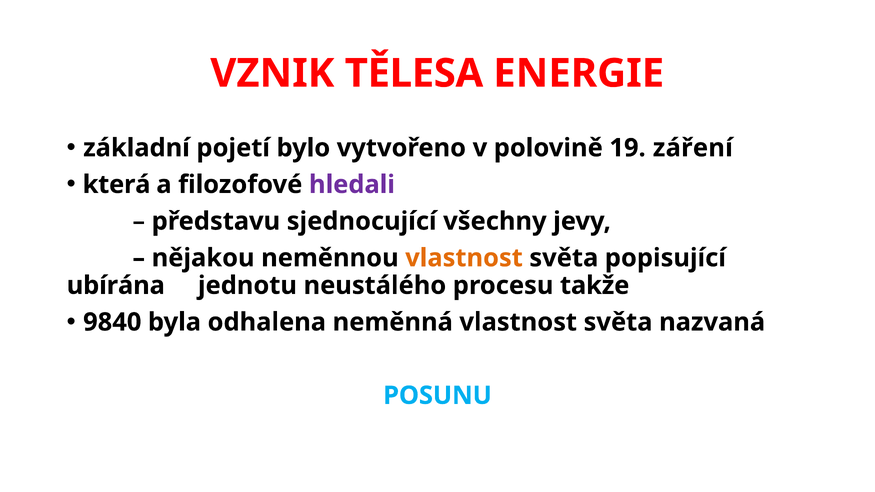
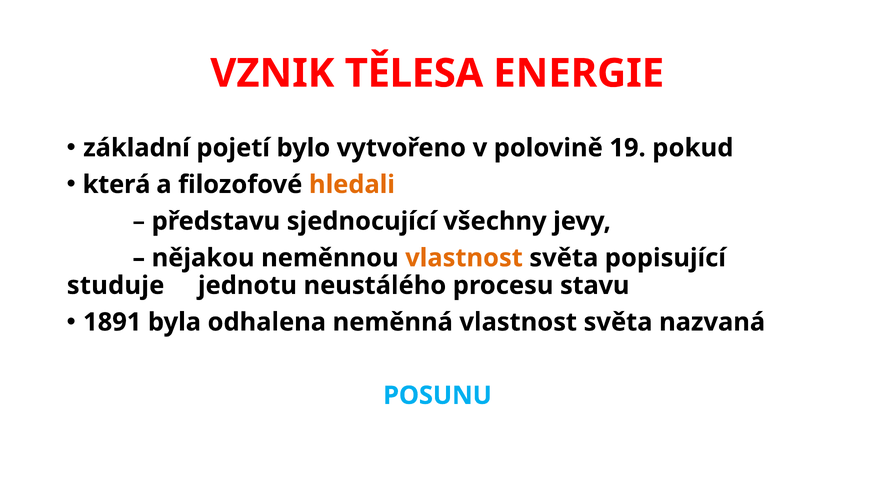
záření: záření -> pokud
hledali colour: purple -> orange
ubírána: ubírána -> studuje
takže: takže -> stavu
9840: 9840 -> 1891
